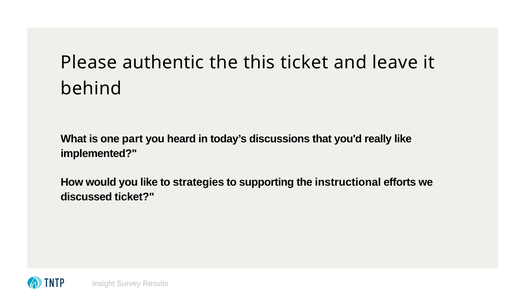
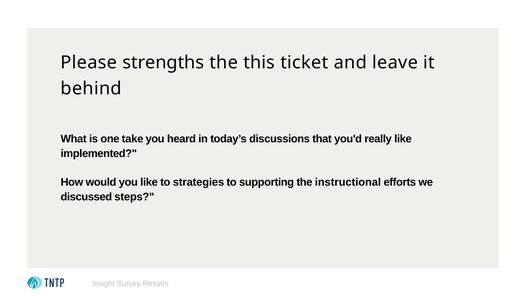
authentic: authentic -> strengths
part: part -> take
discussed ticket: ticket -> steps
